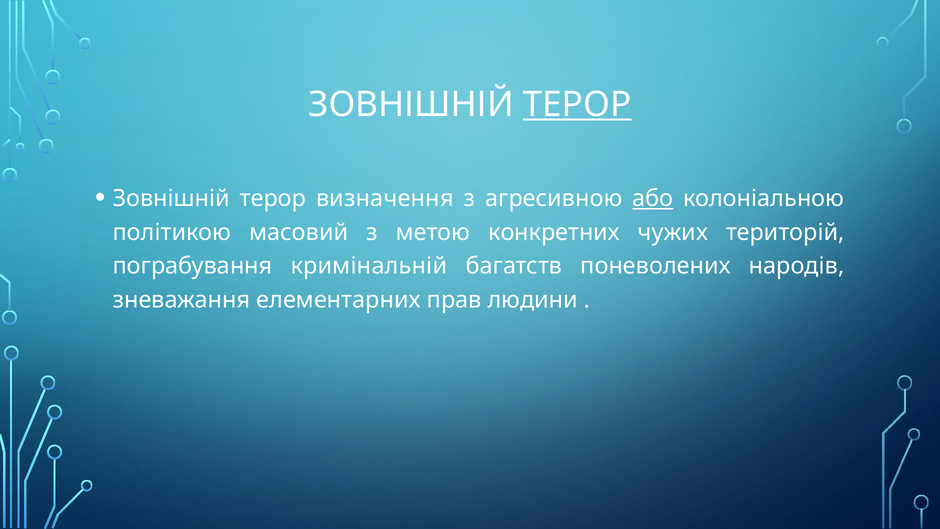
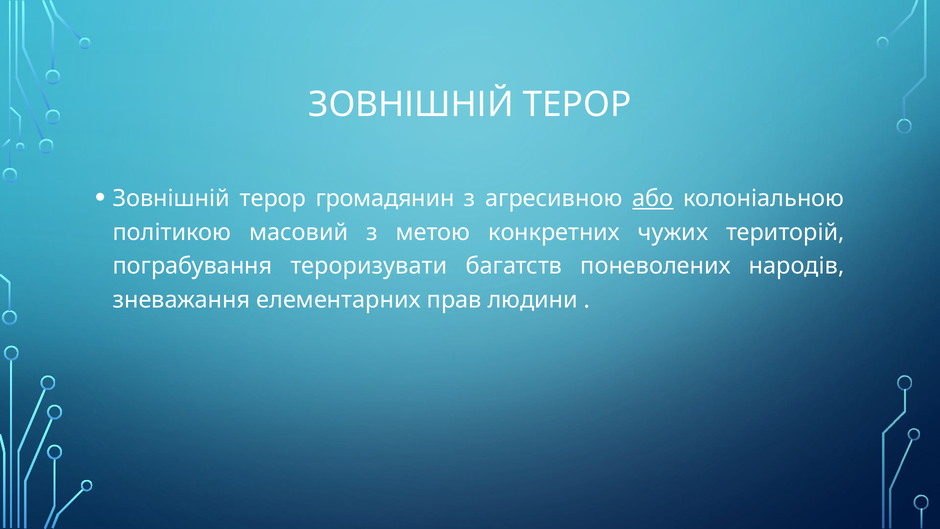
ТЕРОР at (577, 104) underline: present -> none
визначення: визначення -> громадянин
кримінальній: кримінальній -> тероризувати
